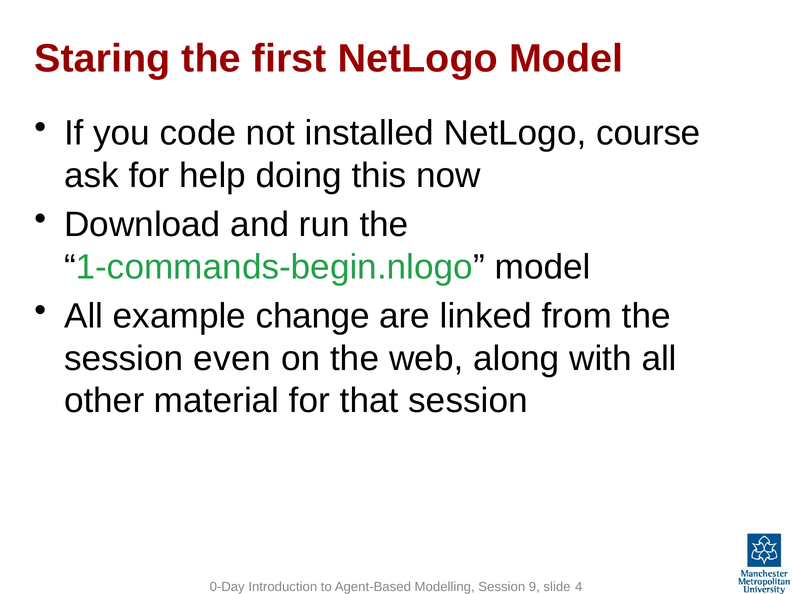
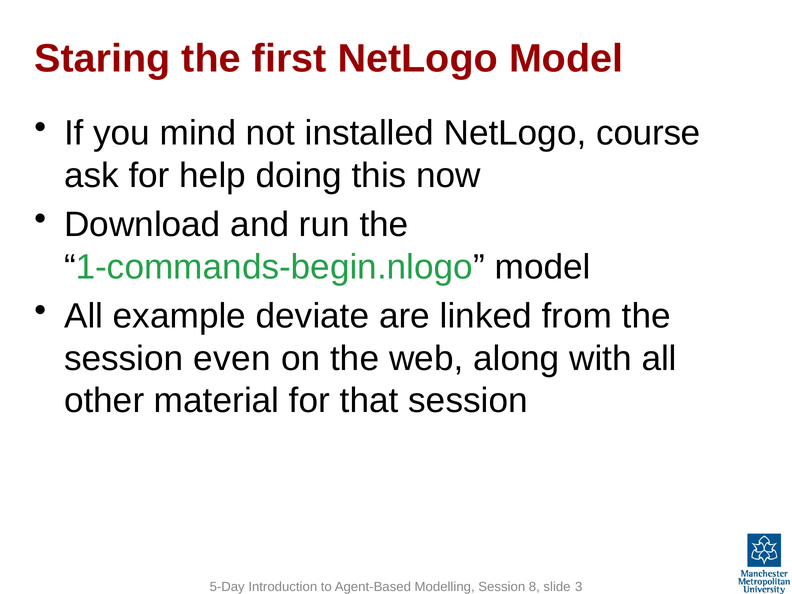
code: code -> mind
change: change -> deviate
0-Day: 0-Day -> 5-Day
9: 9 -> 8
4: 4 -> 3
